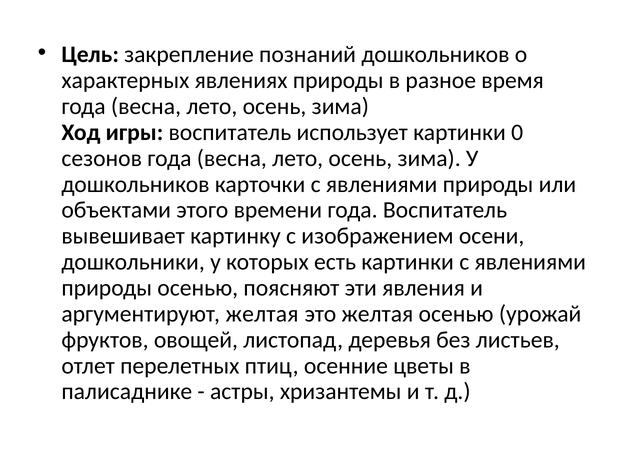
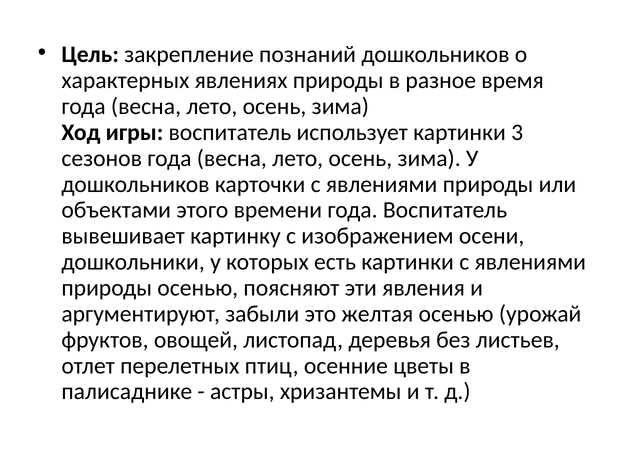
0: 0 -> 3
аргументируют желтая: желтая -> забыли
